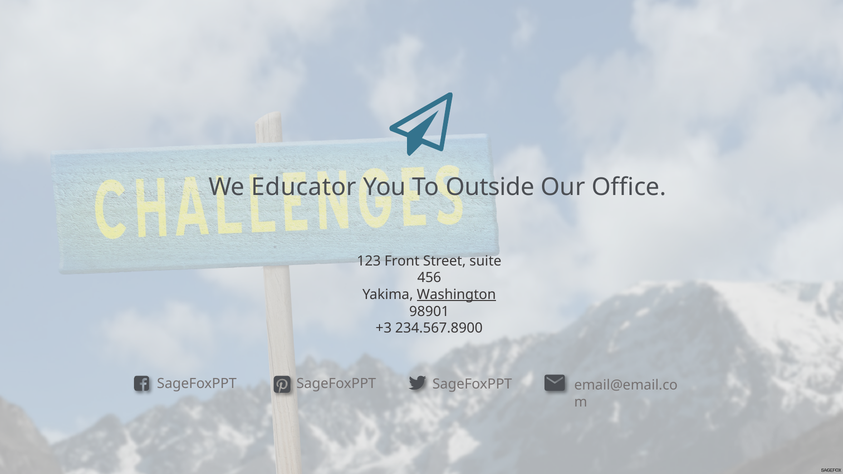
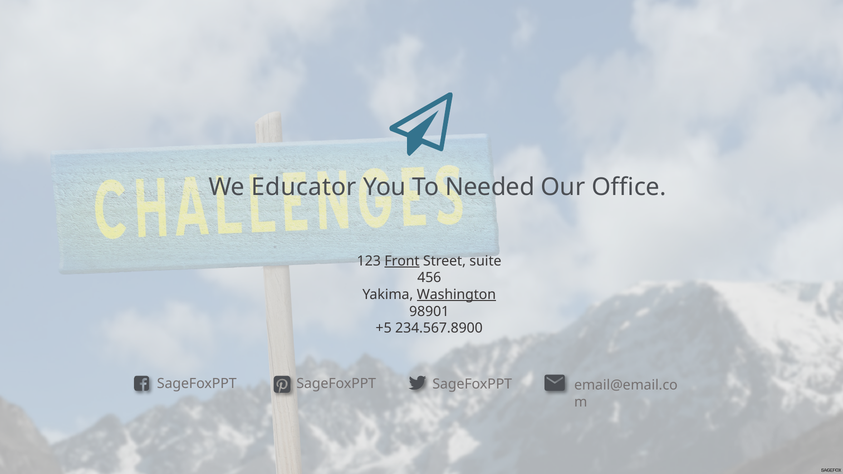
Outside: Outside -> Needed
Front underline: none -> present
+3: +3 -> +5
